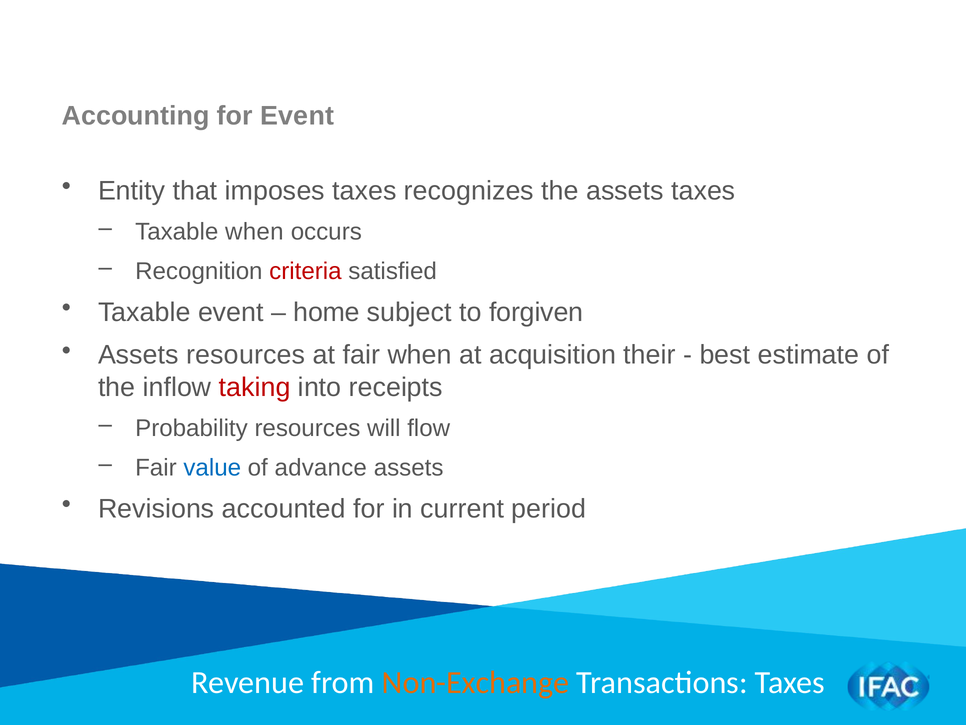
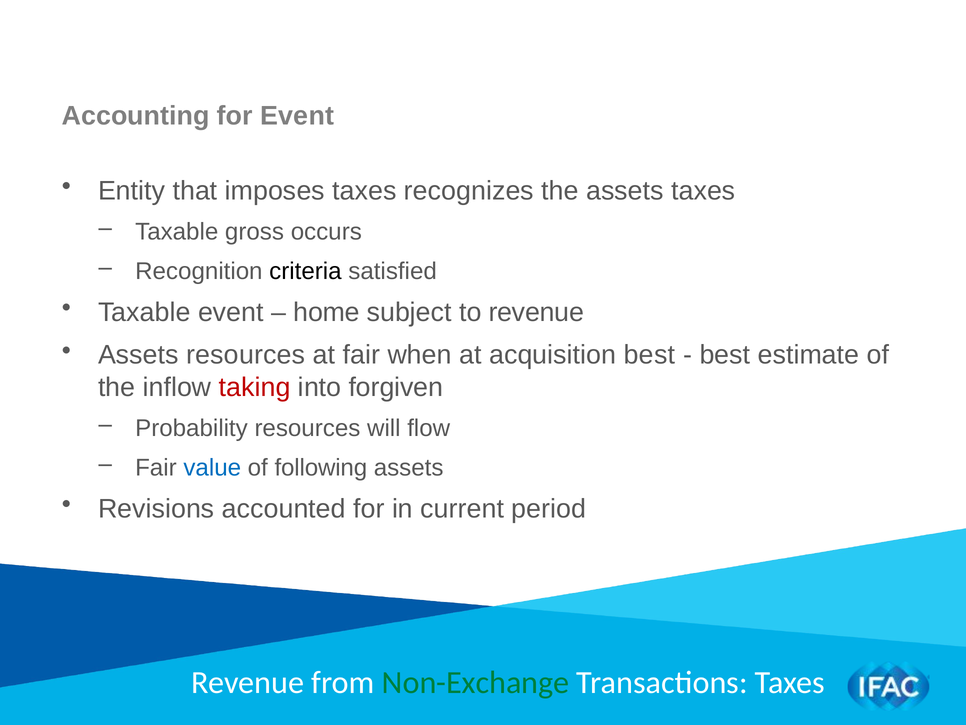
Taxable when: when -> gross
criteria colour: red -> black
to forgiven: forgiven -> revenue
acquisition their: their -> best
receipts: receipts -> forgiven
advance: advance -> following
Non-Exchange colour: orange -> green
